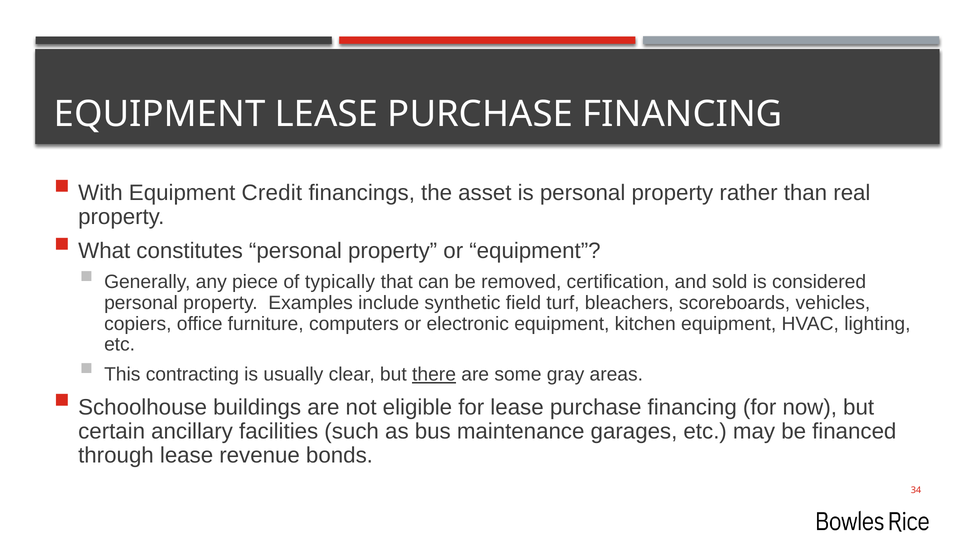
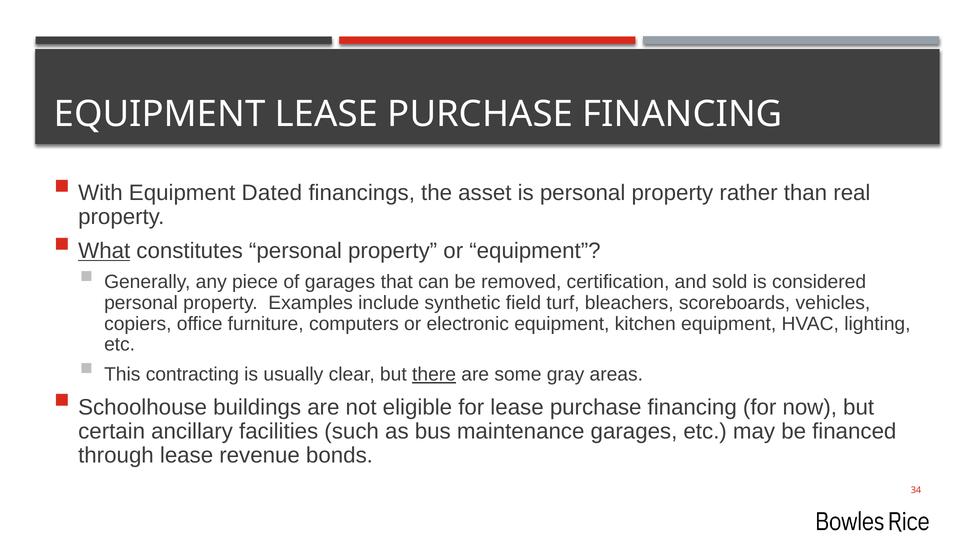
Credit: Credit -> Dated
What underline: none -> present
of typically: typically -> garages
